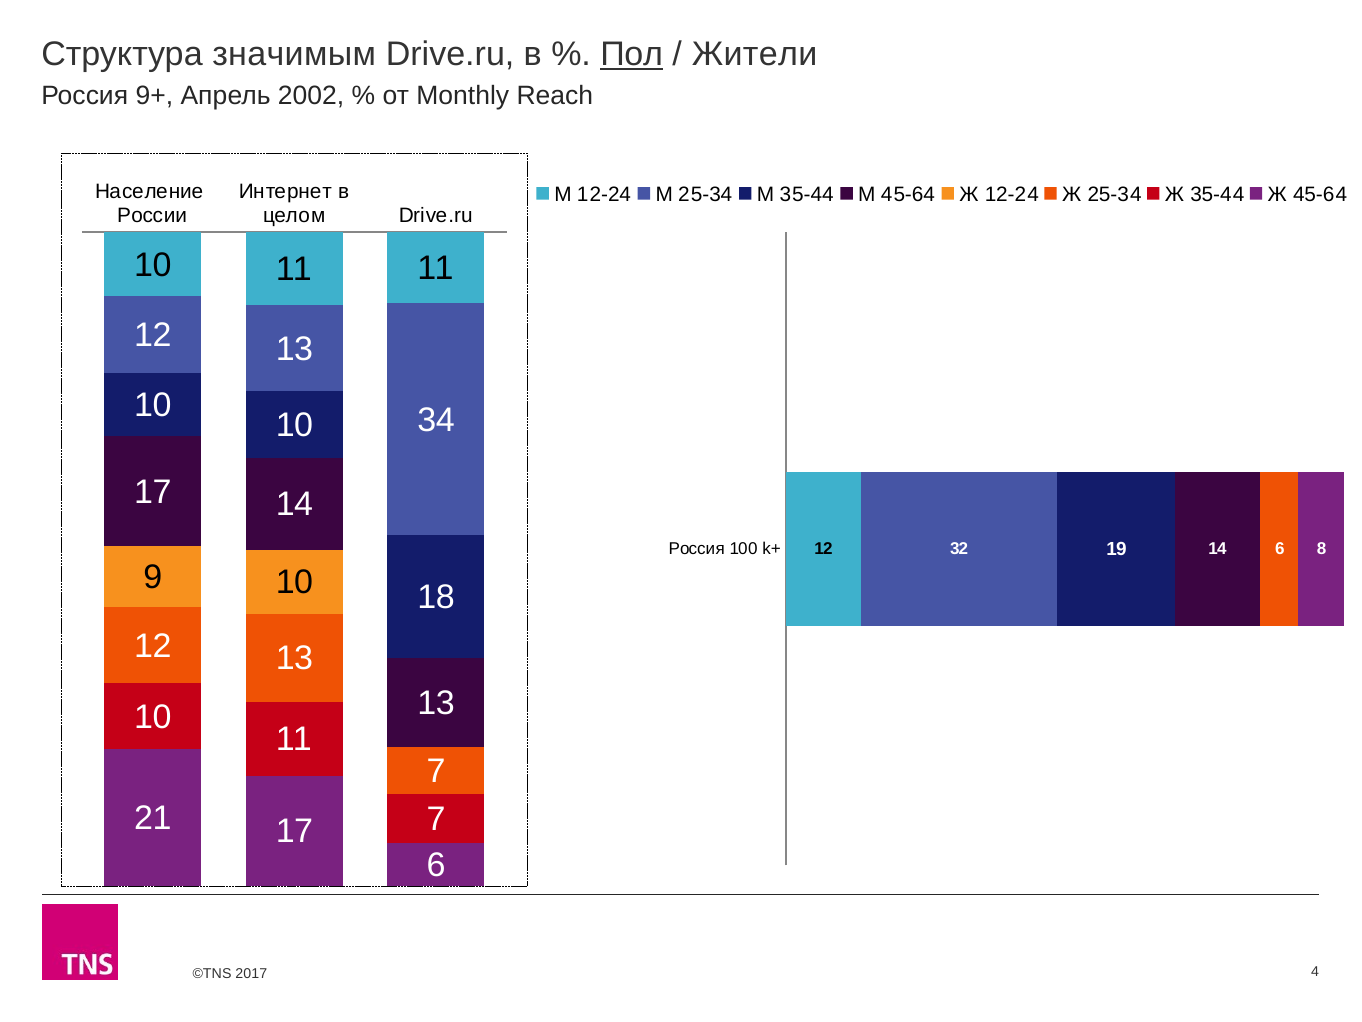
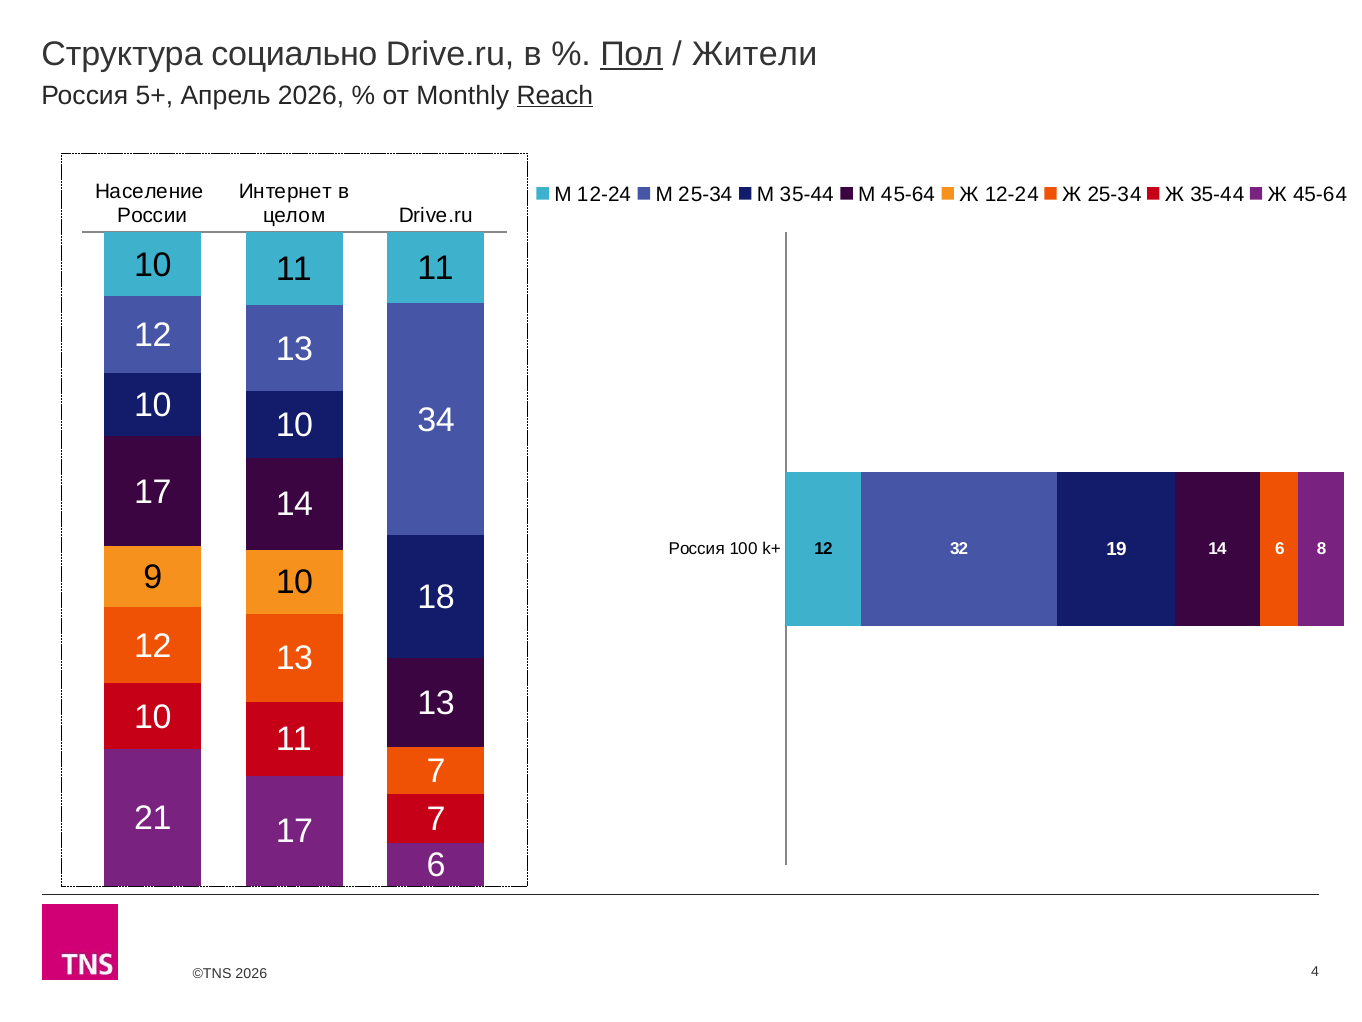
значимым: значимым -> социально
9+: 9+ -> 5+
Апрель 2002: 2002 -> 2026
Reach underline: none -> present
2017 at (251, 974): 2017 -> 2026
